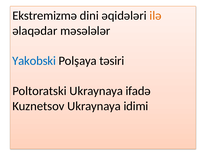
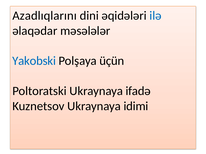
Ekstremizmə: Ekstremizmə -> Azadlıqlarını
ilə colour: orange -> blue
təsiri: təsiri -> üçün
